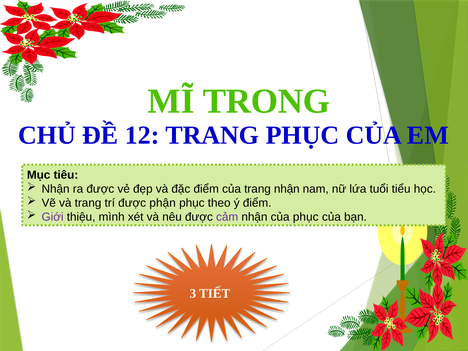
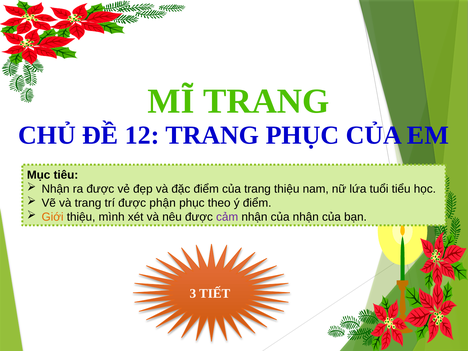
MĨ TRONG: TRONG -> TRANG
trang nhận: nhận -> thiệu
Giới colour: purple -> orange
của phục: phục -> nhận
